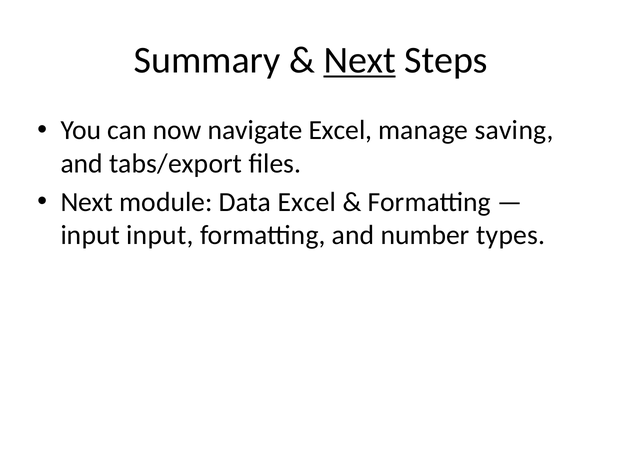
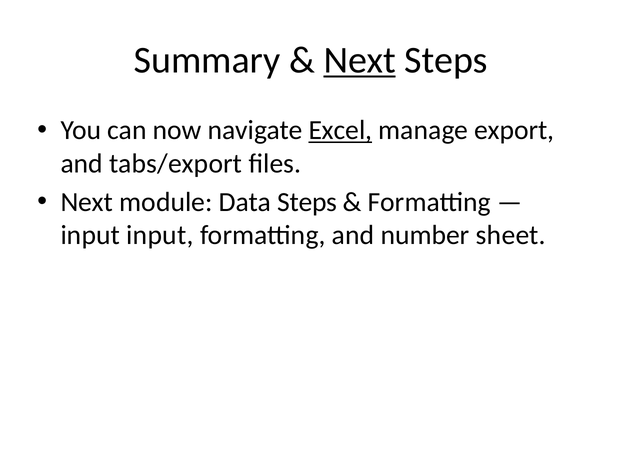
Excel at (340, 130) underline: none -> present
saving: saving -> export
Data Excel: Excel -> Steps
types: types -> sheet
